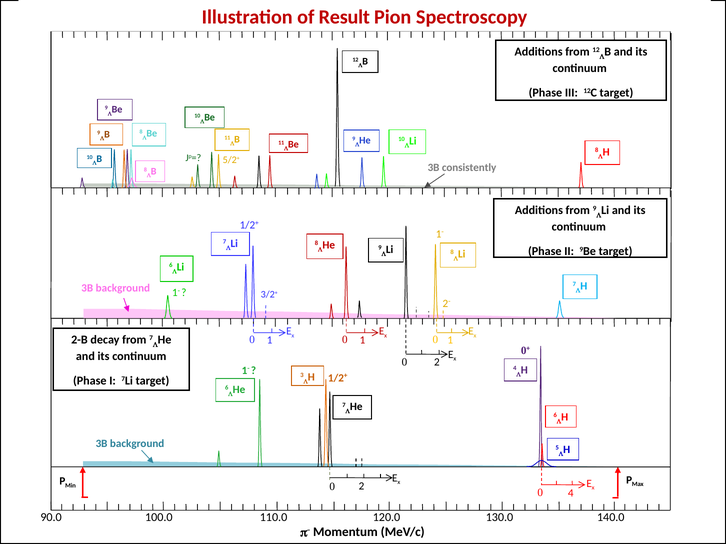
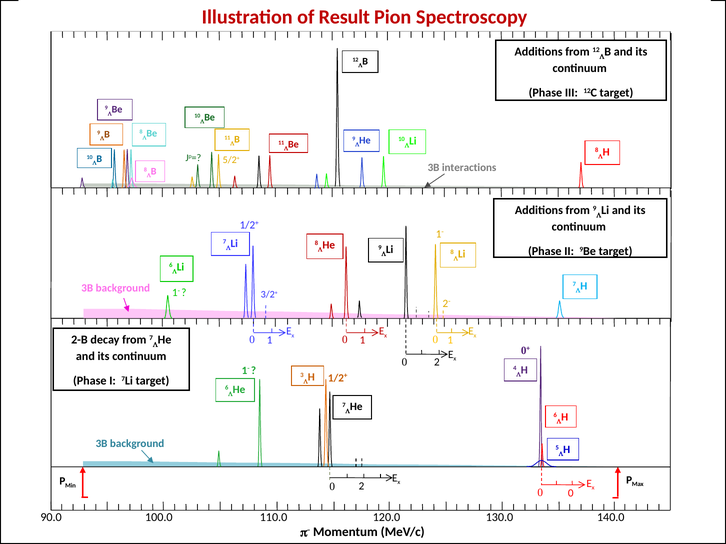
consistently: consistently -> interactions
0 4: 4 -> 0
